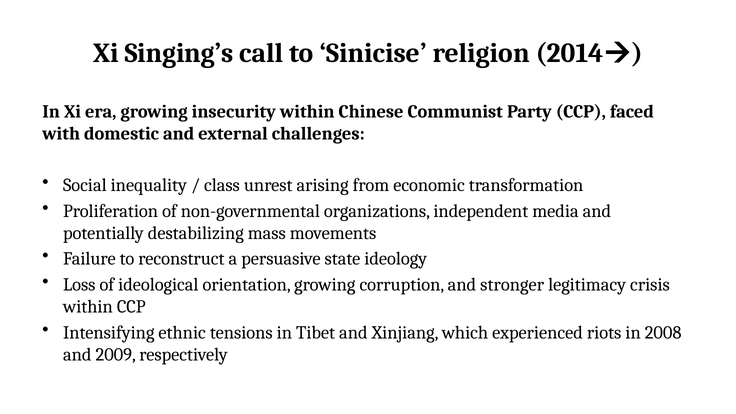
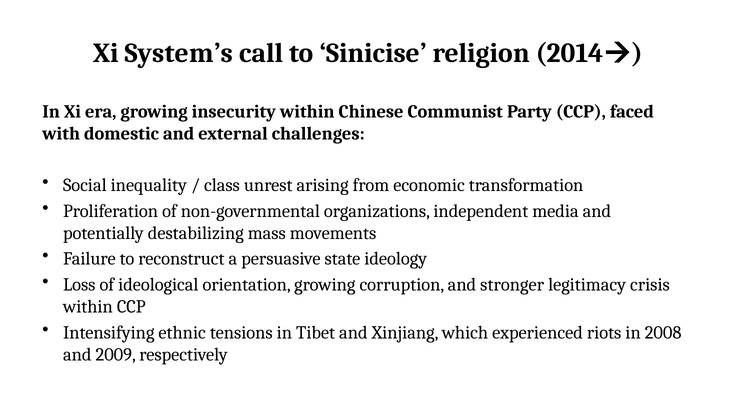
Singing’s: Singing’s -> System’s
